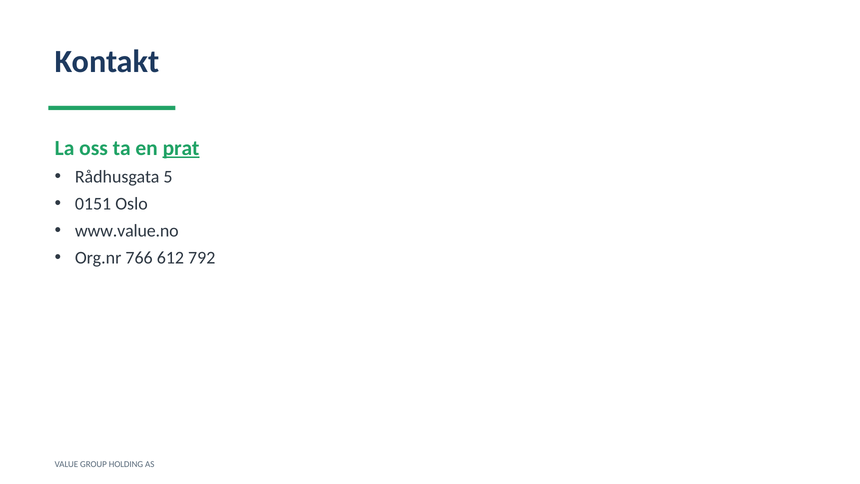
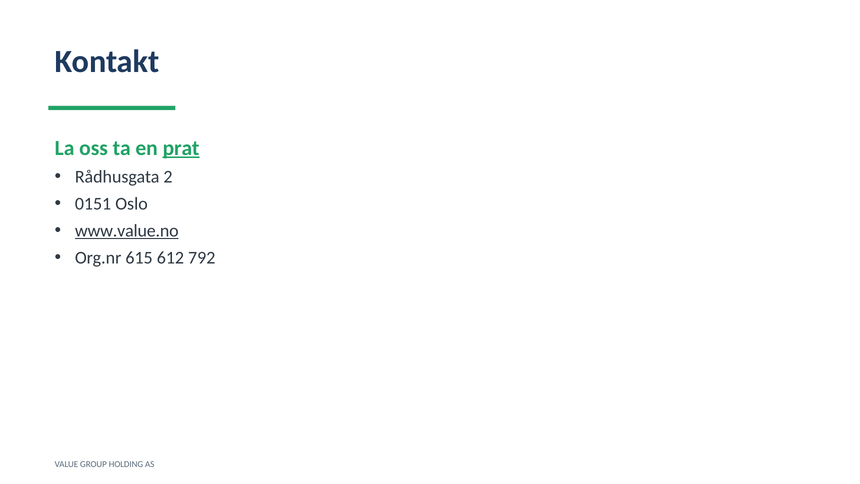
5: 5 -> 2
www.value.no underline: none -> present
766: 766 -> 615
